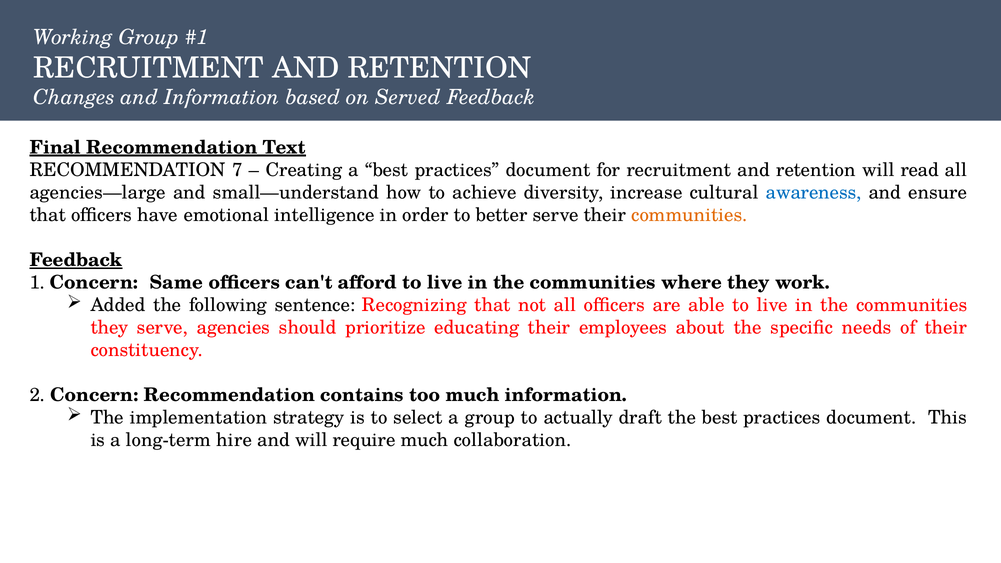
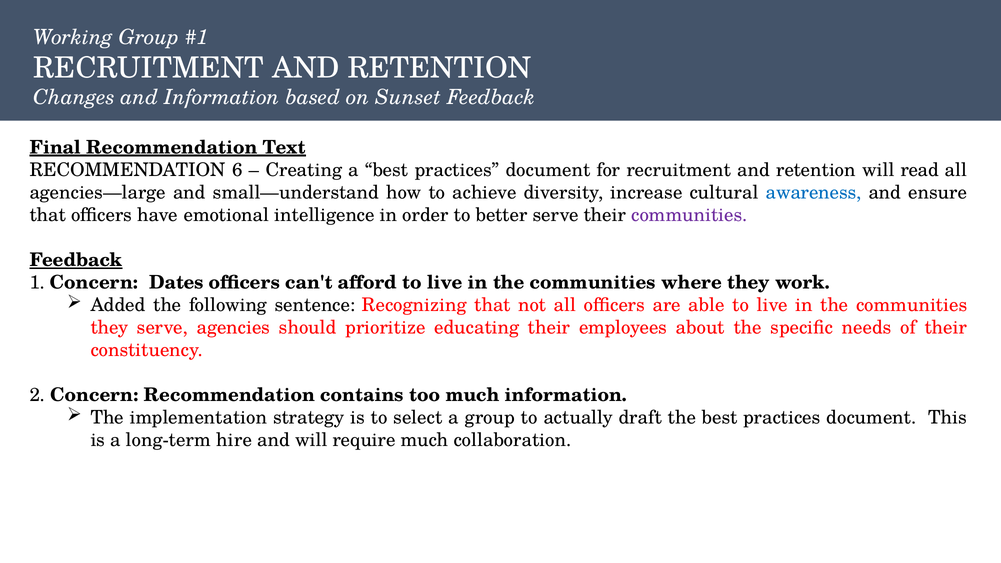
Served: Served -> Sunset
7: 7 -> 6
communities at (689, 215) colour: orange -> purple
Same: Same -> Dates
